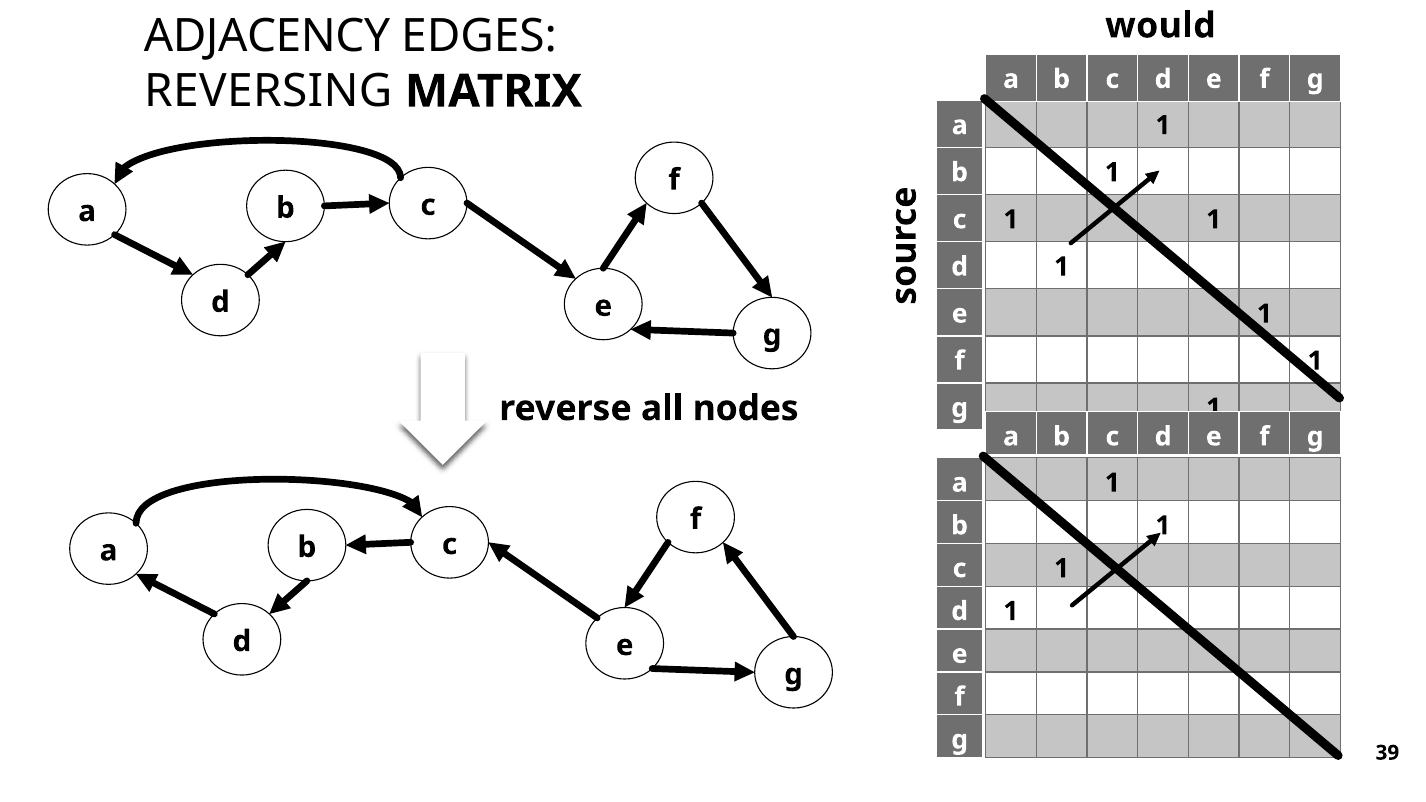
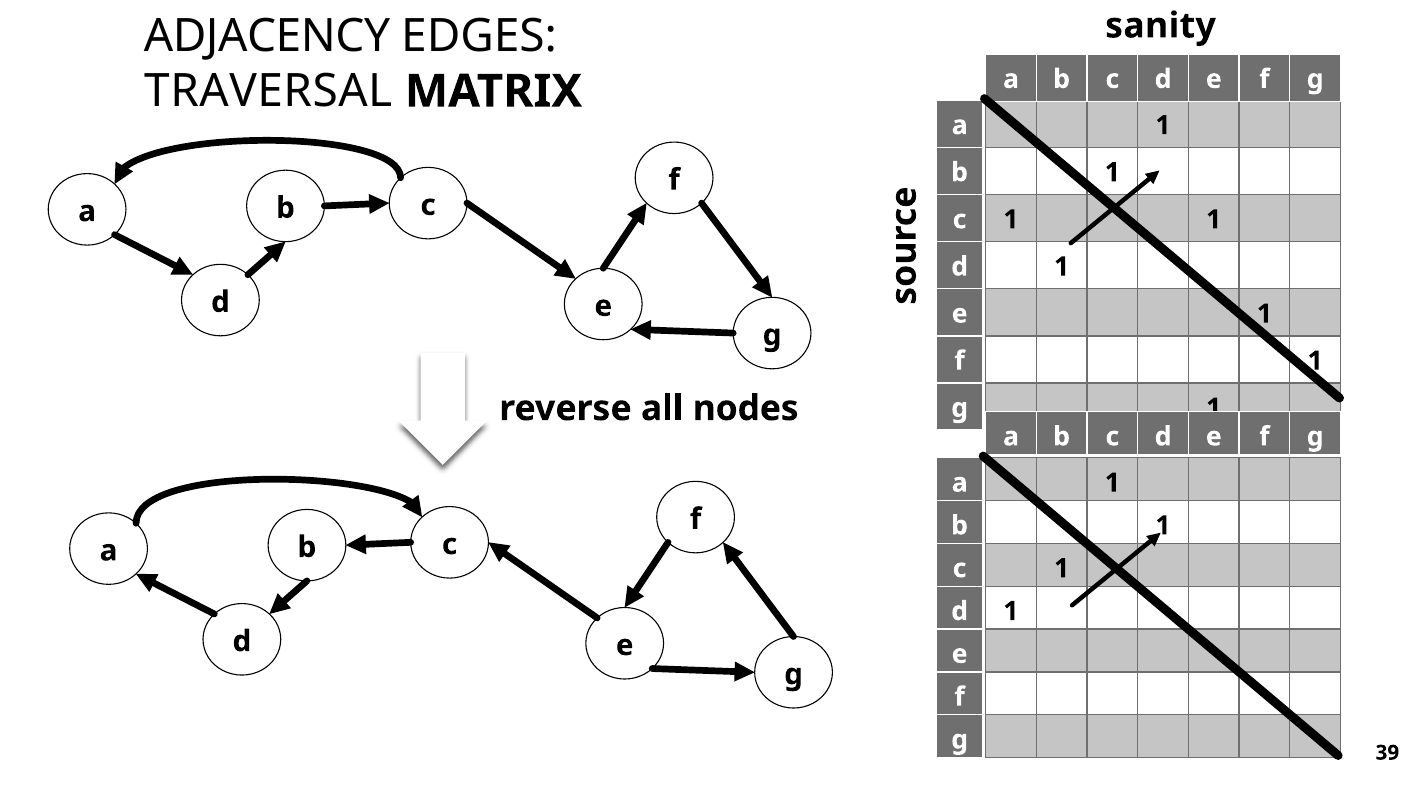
would: would -> sanity
REVERSING: REVERSING -> TRAVERSAL
